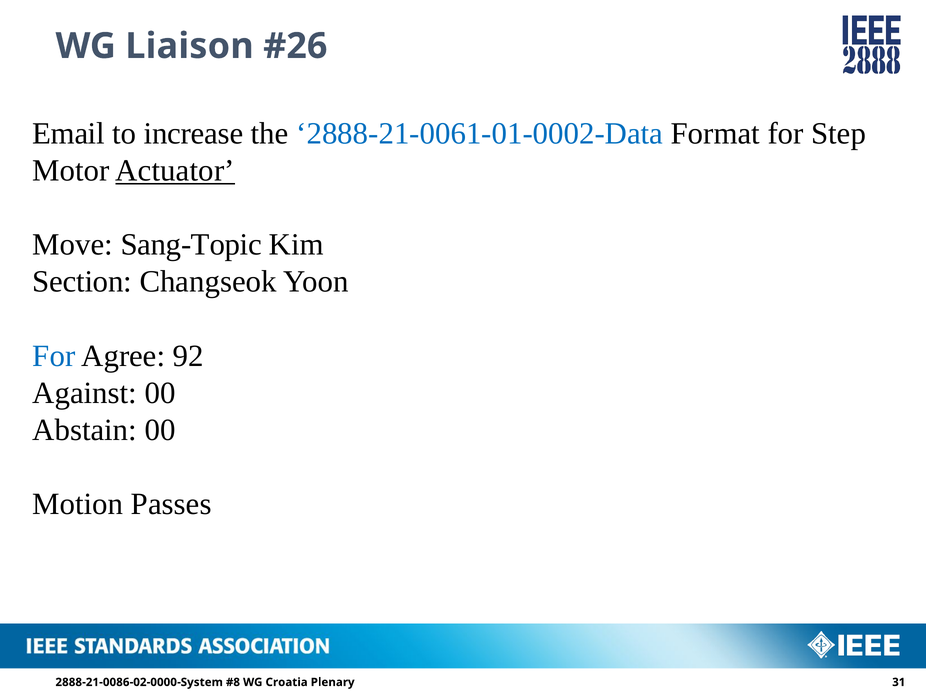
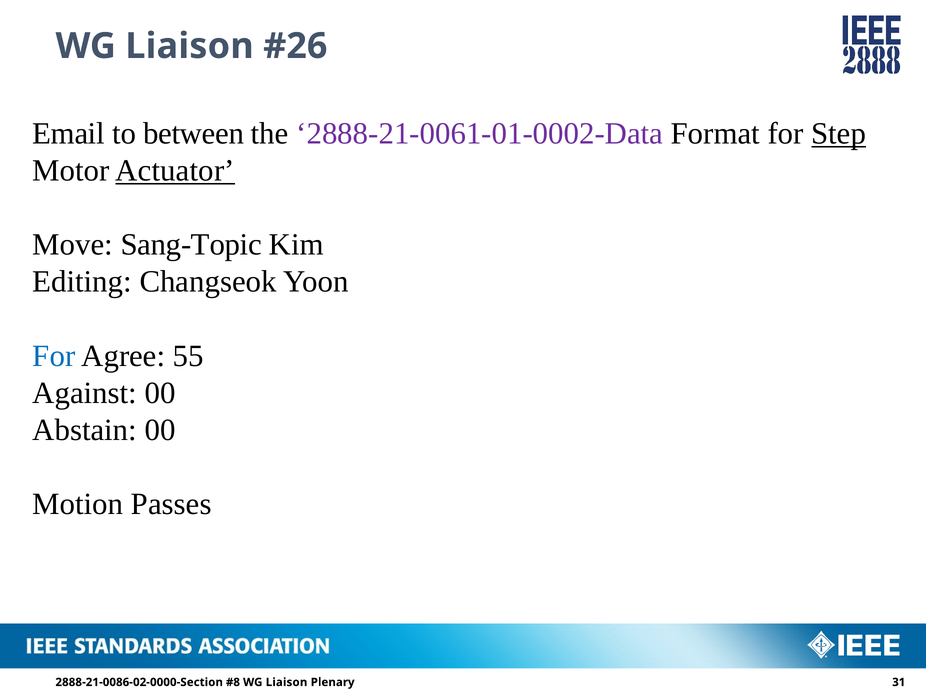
increase: increase -> between
2888-21-0061-01-0002-Data colour: blue -> purple
Step underline: none -> present
Section: Section -> Editing
92: 92 -> 55
2888-21-0086-02-0000-System: 2888-21-0086-02-0000-System -> 2888-21-0086-02-0000-Section
Croatia at (287, 682): Croatia -> Liaison
